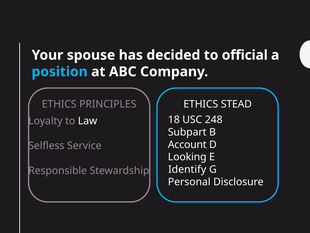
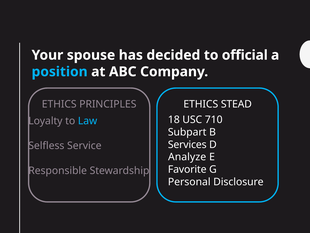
248: 248 -> 710
Law colour: white -> light blue
Account: Account -> Services
Looking: Looking -> Analyze
Identify: Identify -> Favorite
